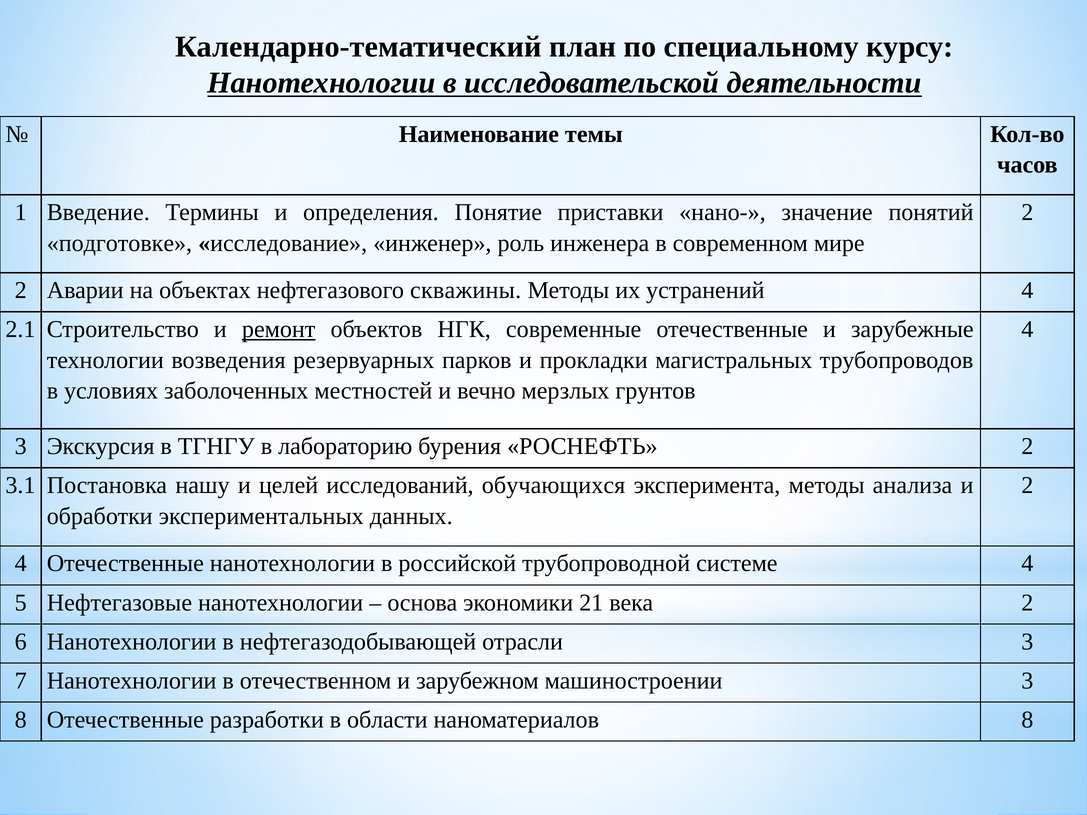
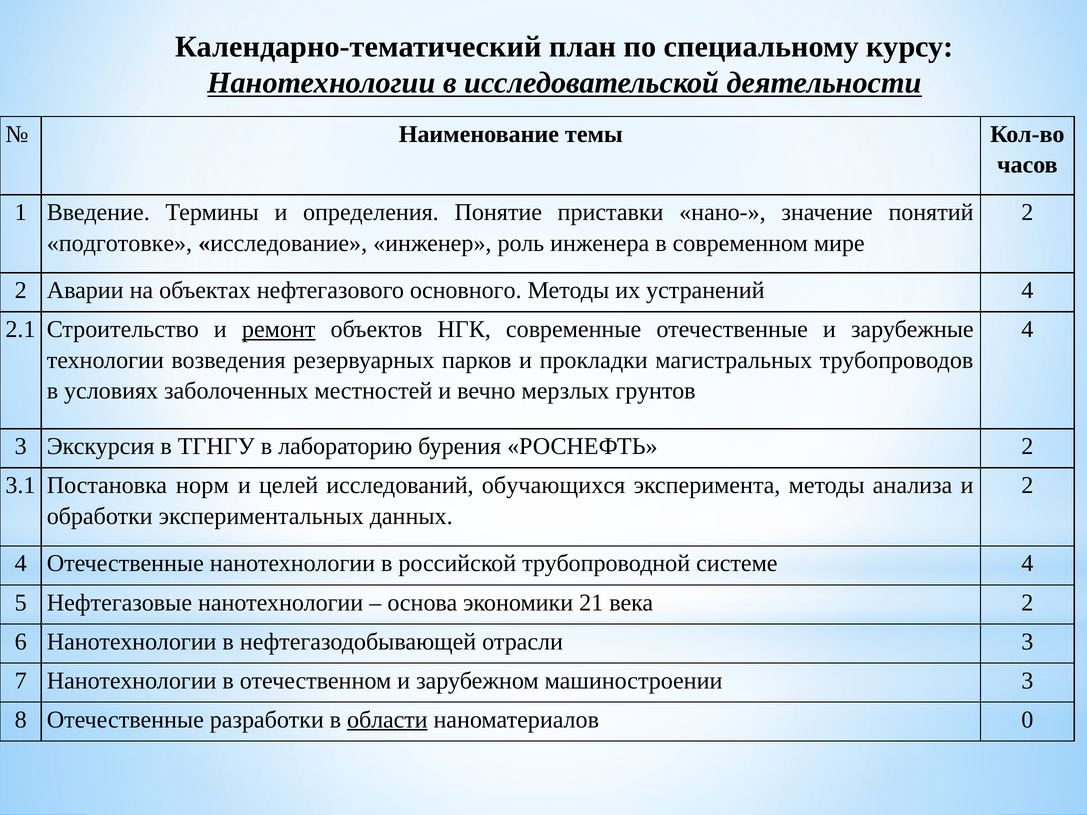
скважины: скважины -> основного
нашу: нашу -> норм
области underline: none -> present
наноматериалов 8: 8 -> 0
